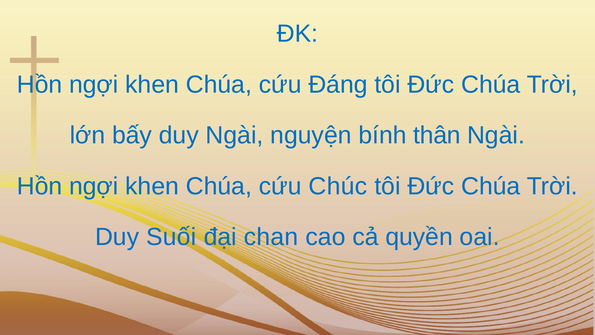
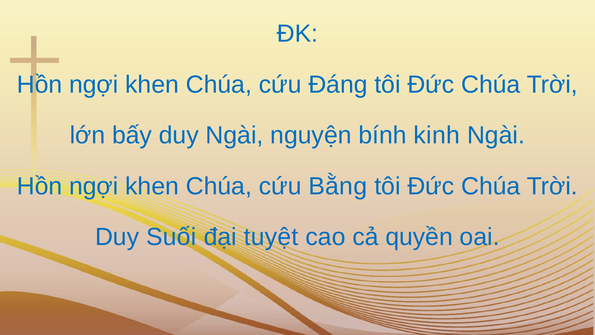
thân: thân -> kinh
Chúc: Chúc -> Bằng
chan: chan -> tuyệt
